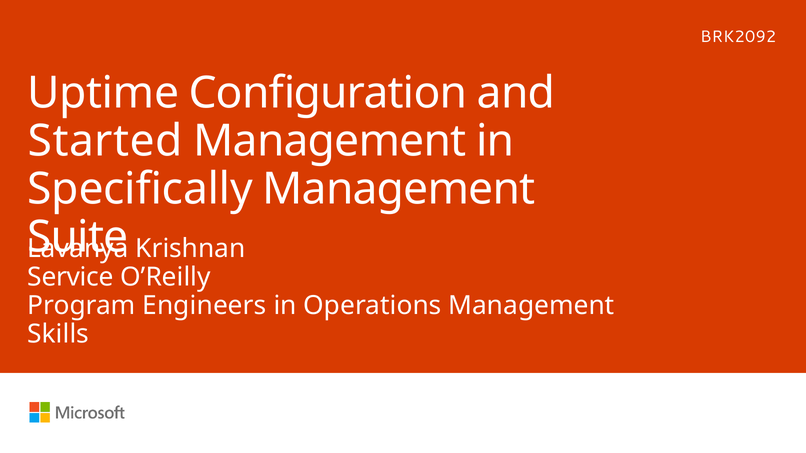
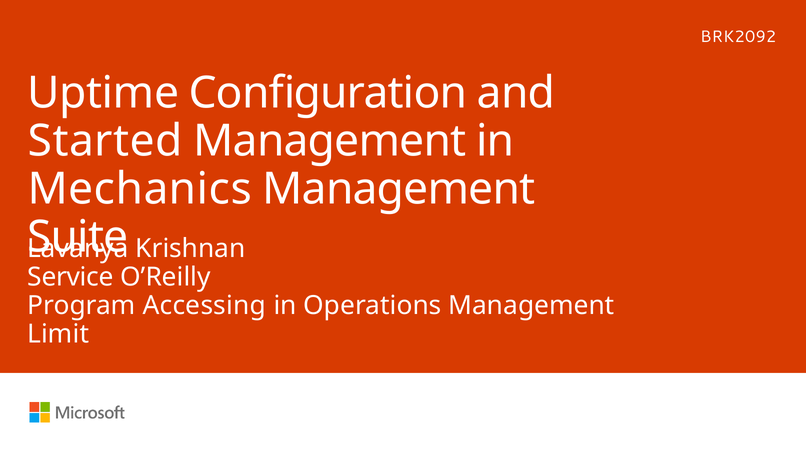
Specifically: Specifically -> Mechanics
Engineers: Engineers -> Accessing
Skills: Skills -> Limit
